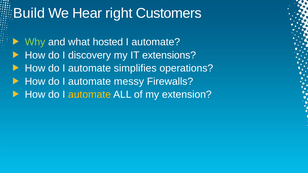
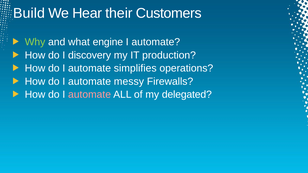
right: right -> their
hosted: hosted -> engine
extensions: extensions -> production
automate at (90, 95) colour: yellow -> pink
extension: extension -> delegated
